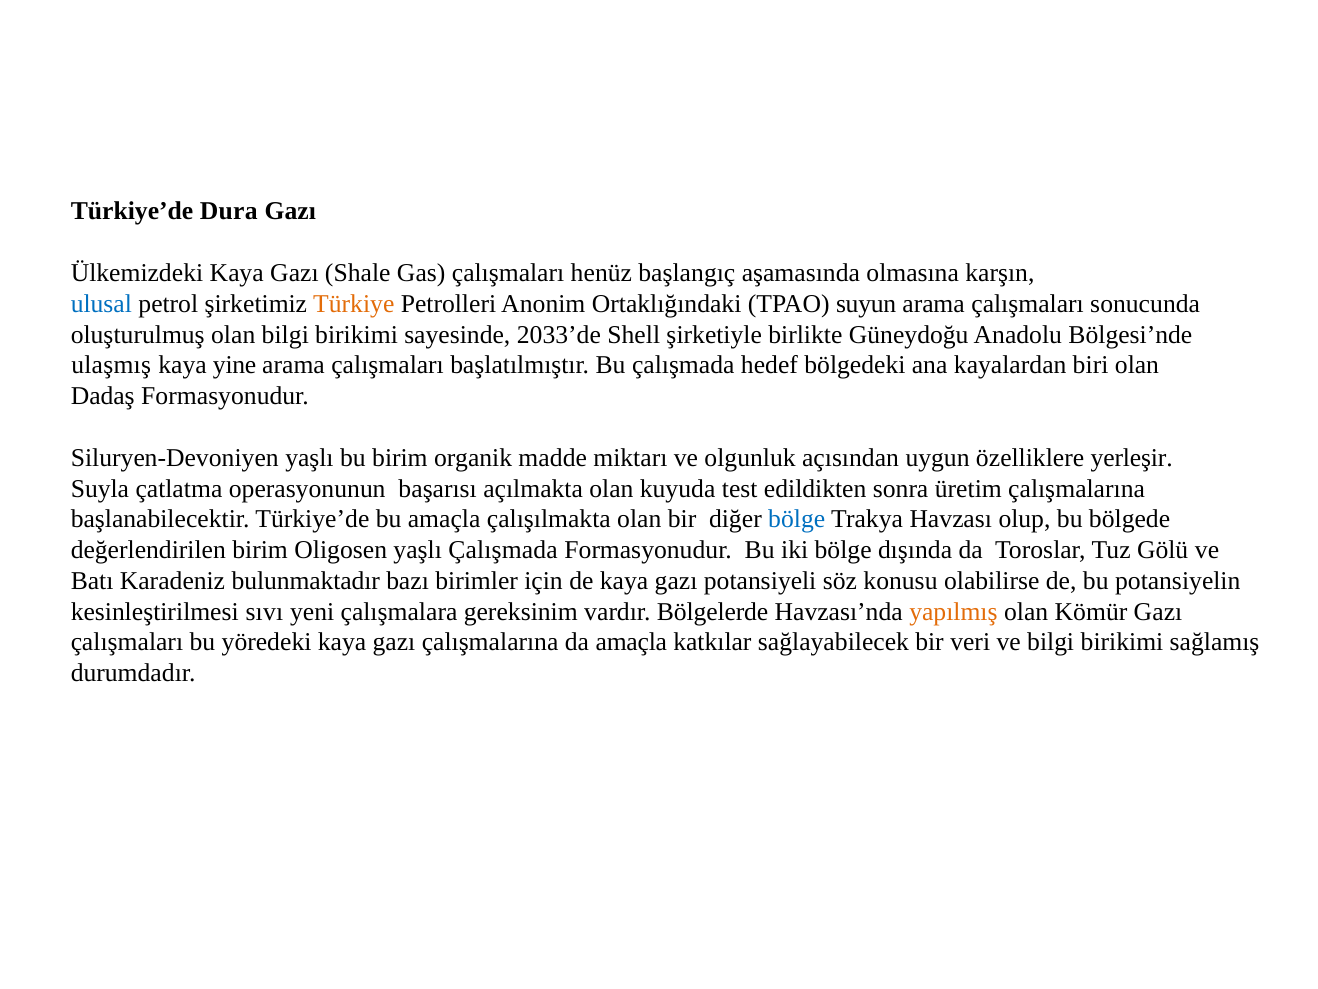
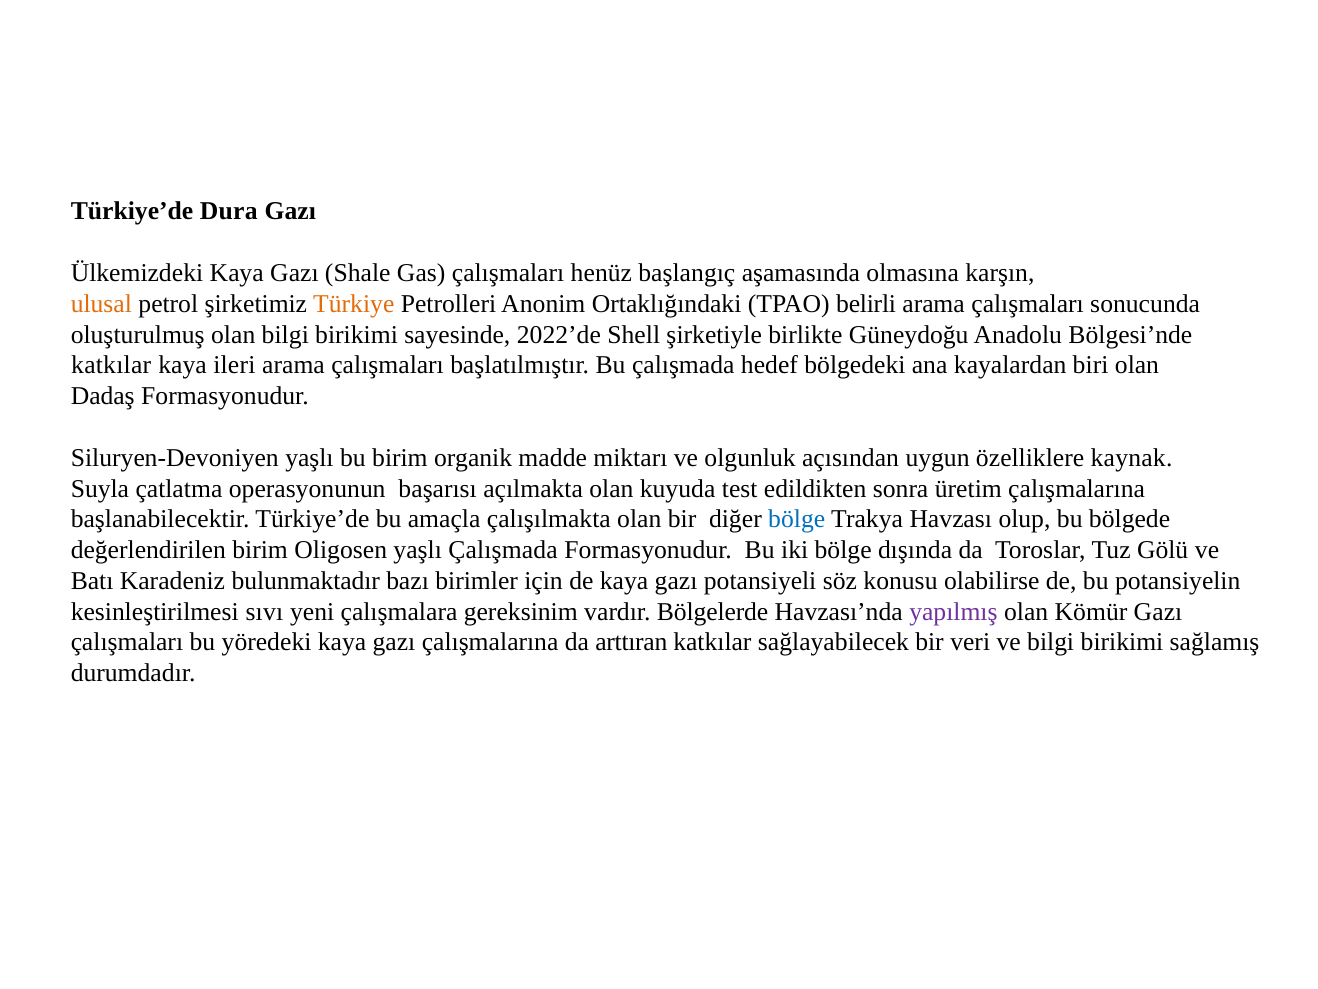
ulusal colour: blue -> orange
suyun: suyun -> belirli
2033’de: 2033’de -> 2022’de
ulaşmış at (111, 365): ulaşmış -> katkılar
yine: yine -> ileri
yerleşir: yerleşir -> kaynak
yapılmış colour: orange -> purple
da amaçla: amaçla -> arttıran
